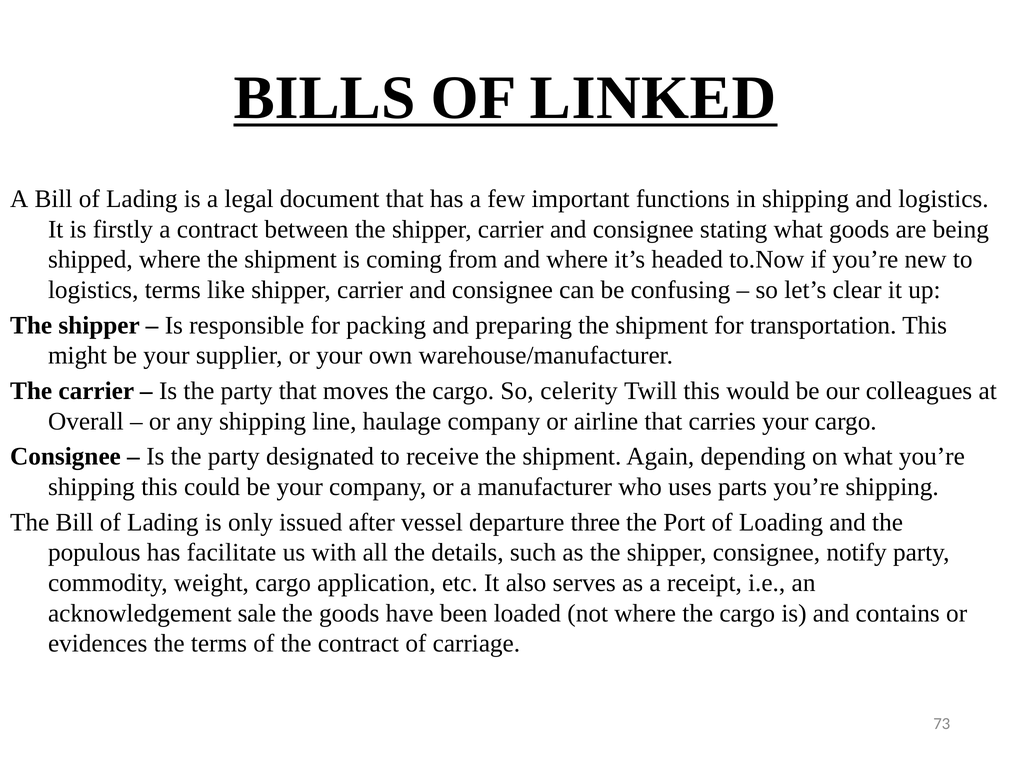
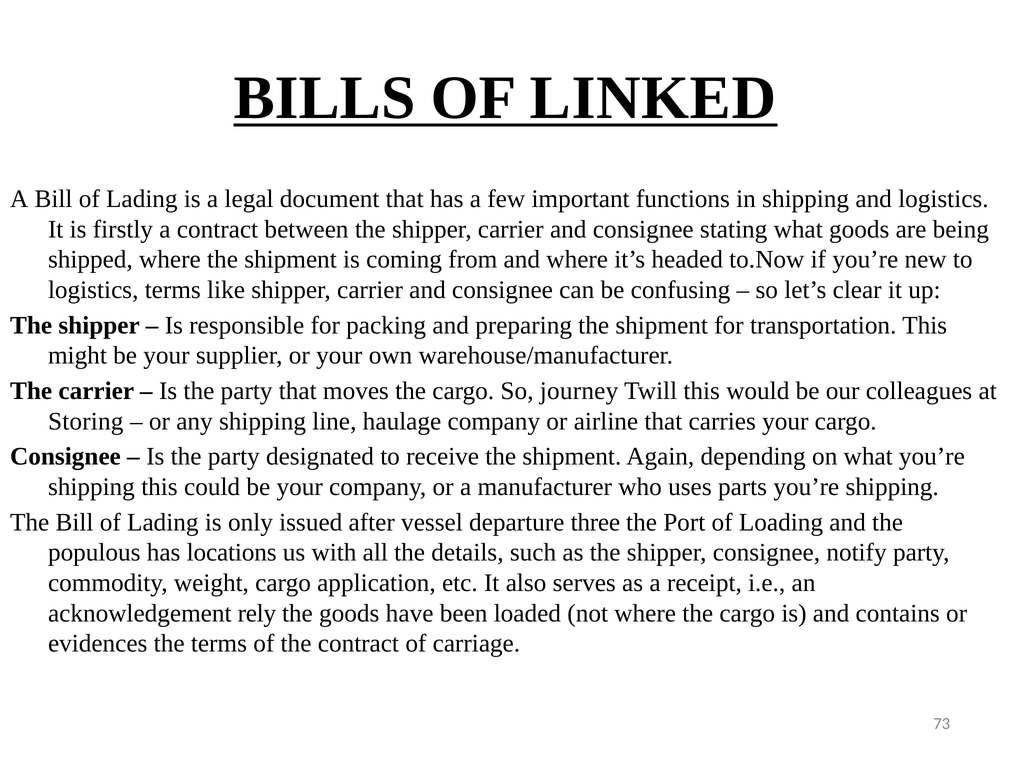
celerity: celerity -> journey
Overall: Overall -> Storing
facilitate: facilitate -> locations
sale: sale -> rely
